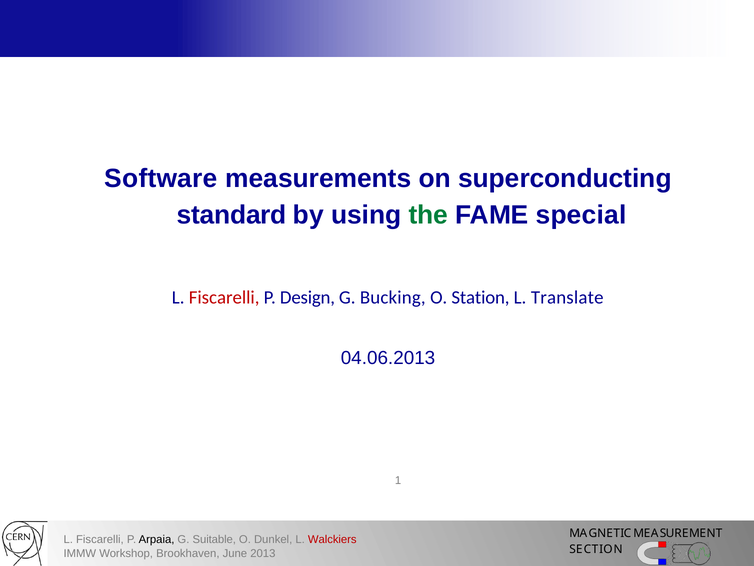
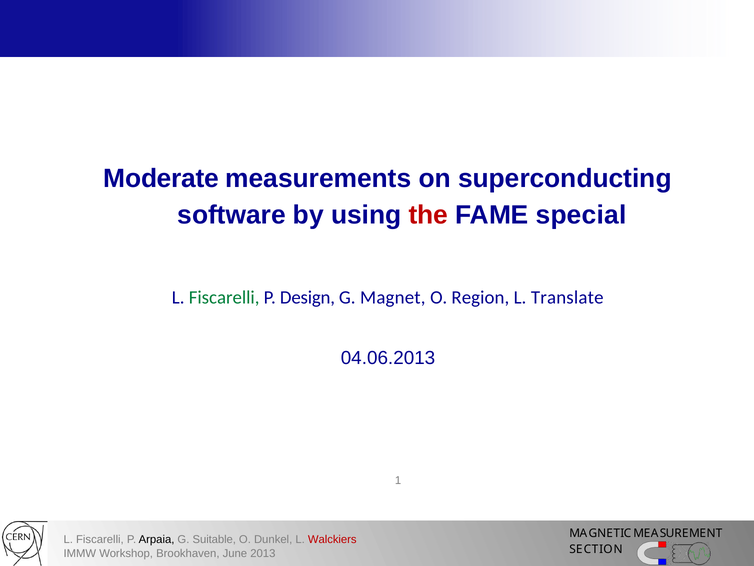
Software: Software -> Moderate
standard: standard -> software
the colour: green -> red
Fiscarelli at (224, 297) colour: red -> green
Bucking: Bucking -> Magnet
Station: Station -> Region
